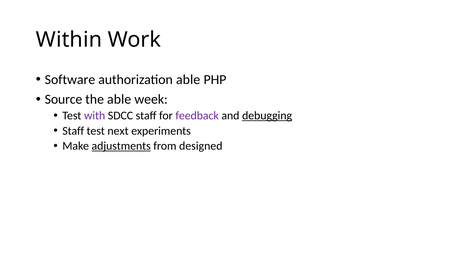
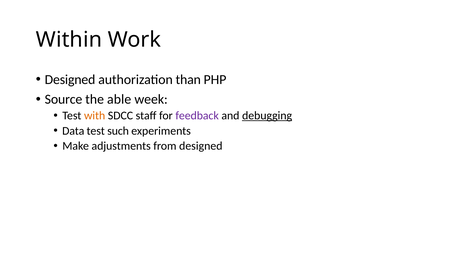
Software at (70, 80): Software -> Designed
authorization able: able -> than
with colour: purple -> orange
Staff at (73, 131): Staff -> Data
next: next -> such
adjustments underline: present -> none
